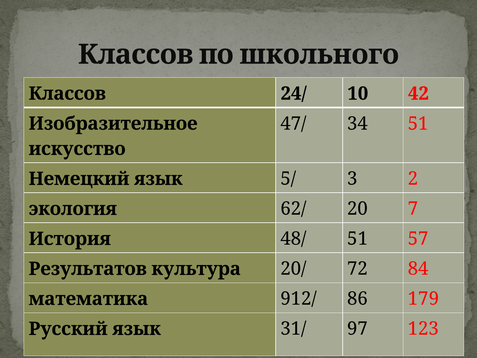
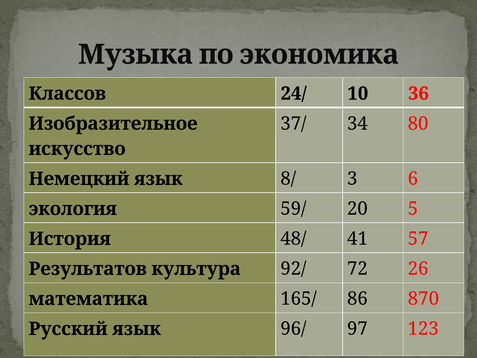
Классов at (136, 54): Классов -> Музыка
школьного: школьного -> экономика
42: 42 -> 36
47/: 47/ -> 37/
34 51: 51 -> 80
5/: 5/ -> 8/
2: 2 -> 6
62/: 62/ -> 59/
7: 7 -> 5
48/ 51: 51 -> 41
20/: 20/ -> 92/
84: 84 -> 26
912/: 912/ -> 165/
179: 179 -> 870
31/: 31/ -> 96/
